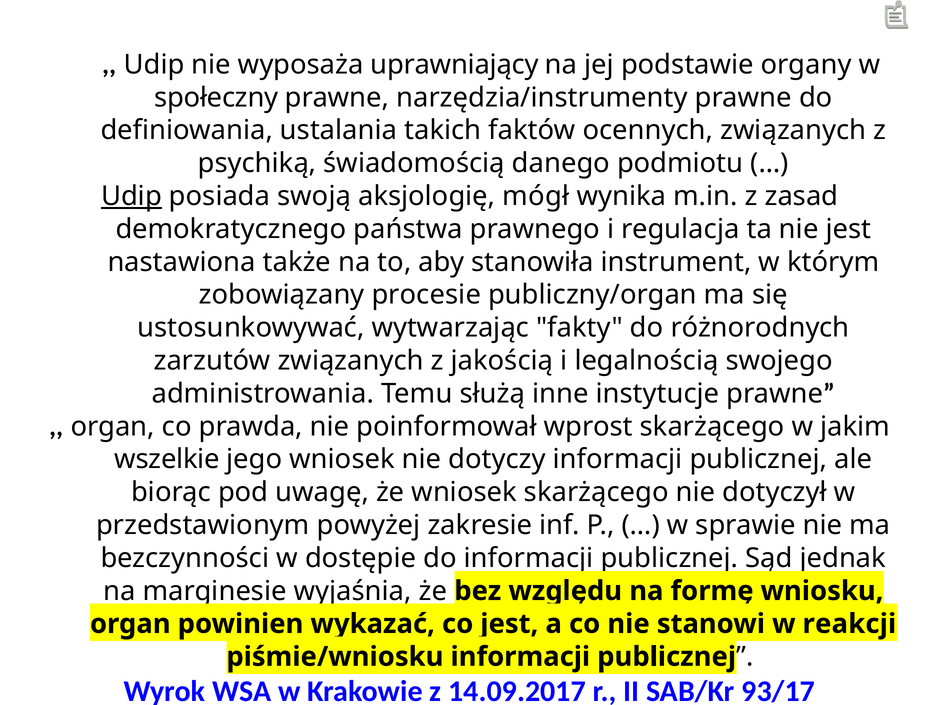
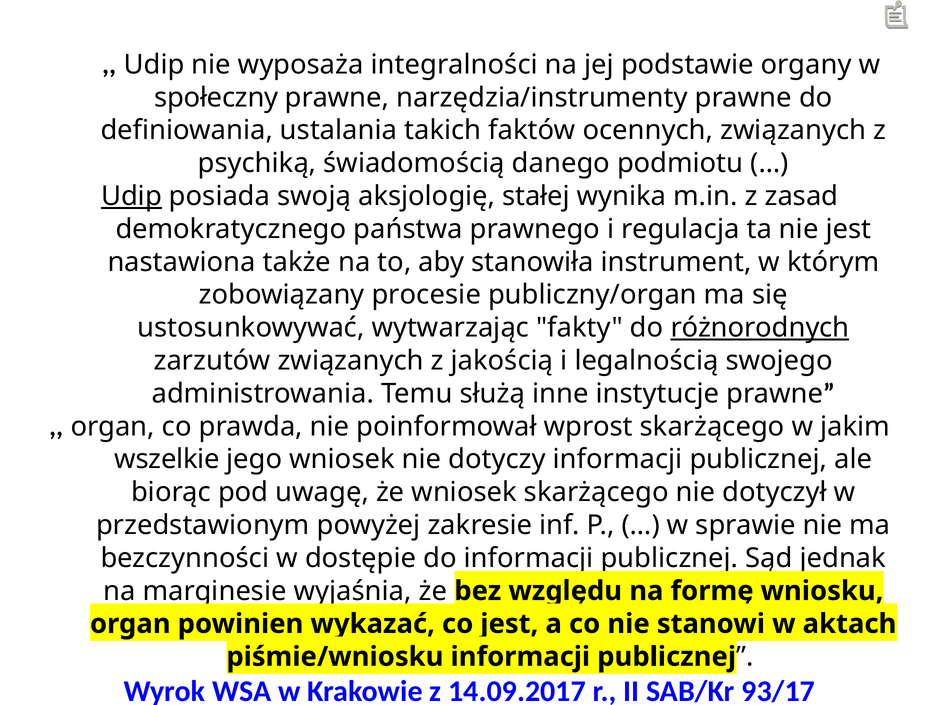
uprawniający: uprawniający -> integralności
mógł: mógł -> stałej
różnorodnych underline: none -> present
reakcji: reakcji -> aktach
